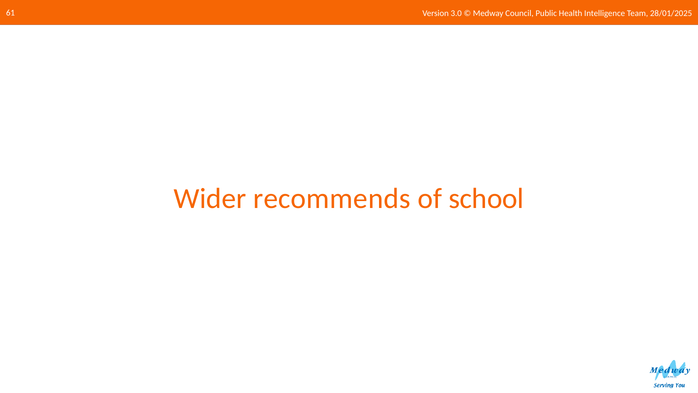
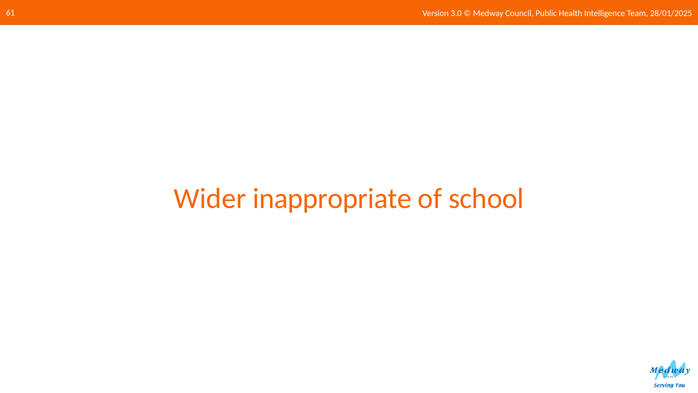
recommends: recommends -> inappropriate
